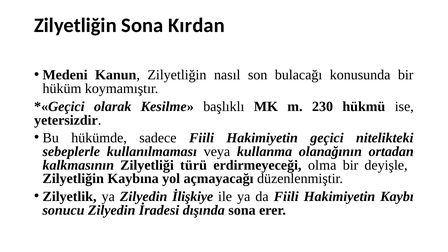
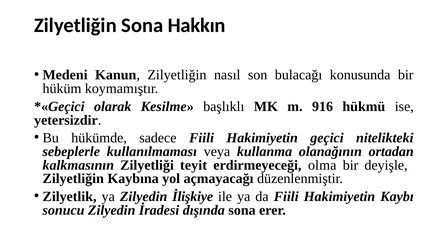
Kırdan: Kırdan -> Hakkın
230: 230 -> 916
türü: türü -> teyit
